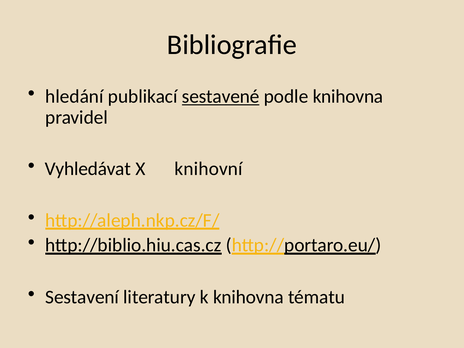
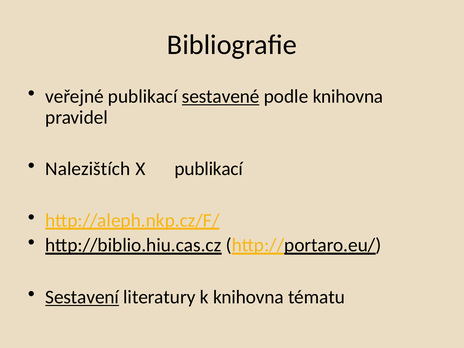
hledání: hledání -> veřejné
Vyhledávat: Vyhledávat -> Nalezištích
X knihovní: knihovní -> publikací
Sestavení underline: none -> present
